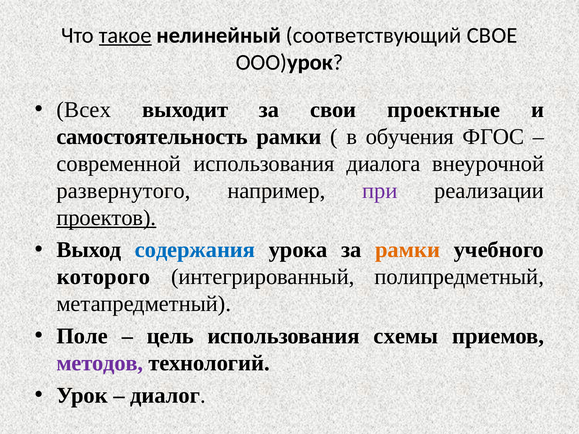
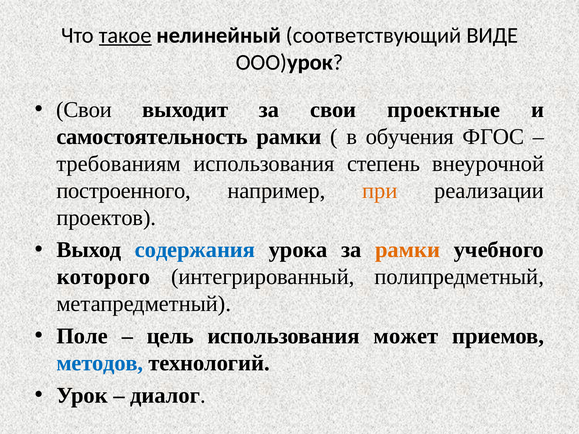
СВОЕ: СВОЕ -> ВИДЕ
Всех at (84, 110): Всех -> Свои
современной: современной -> требованиям
диалога: диалога -> степень
развернутого: развернутого -> построенного
при colour: purple -> orange
проектов underline: present -> none
схемы: схемы -> может
методов colour: purple -> blue
